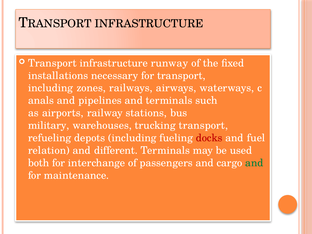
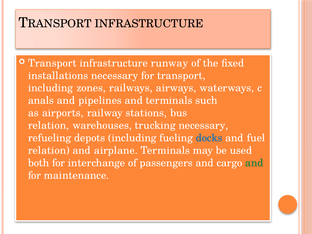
military at (49, 126): military -> relation
trucking transport: transport -> necessary
docks colour: red -> blue
different: different -> airplane
